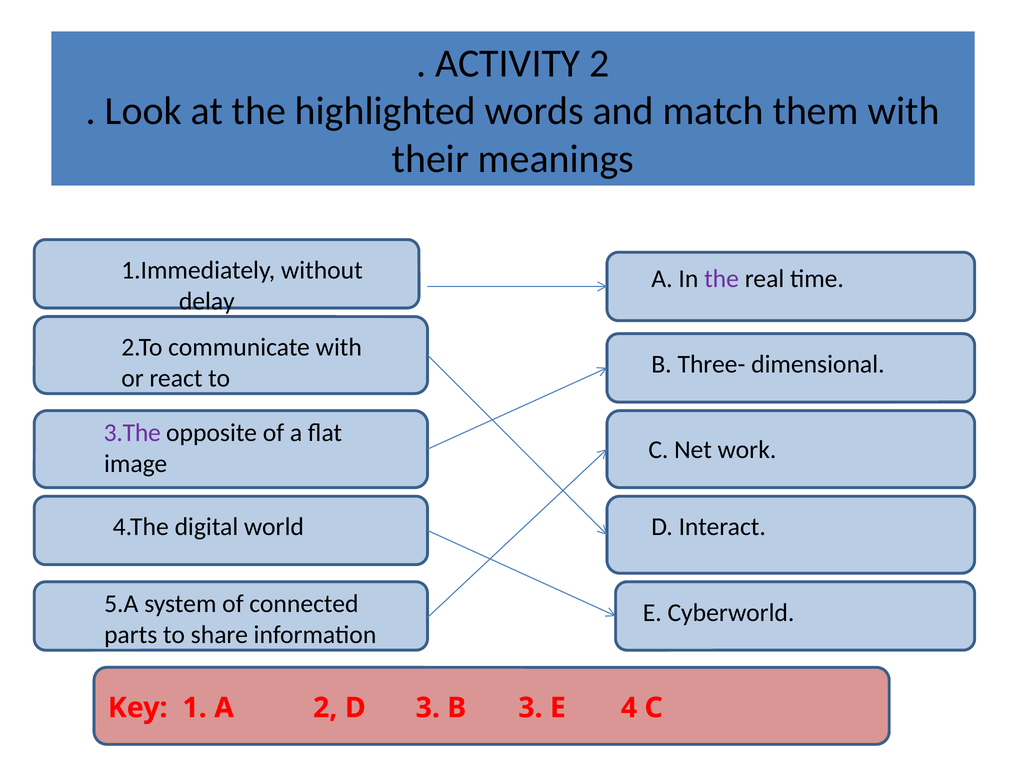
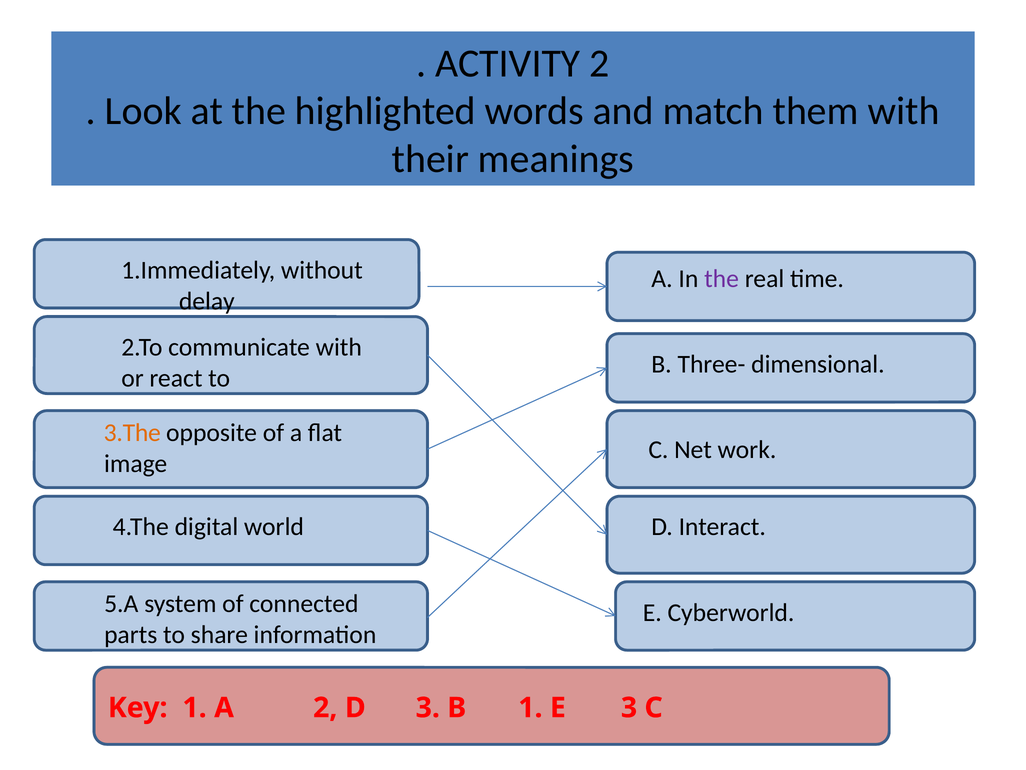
3.The colour: purple -> orange
B 3: 3 -> 1
E 4: 4 -> 3
